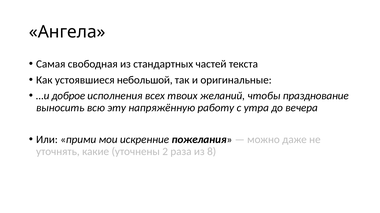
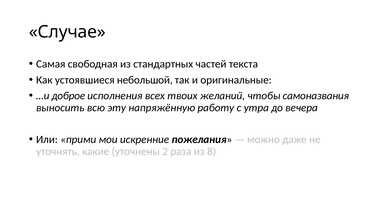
Ангела: Ангела -> Случае
празднование: празднование -> самоназвания
